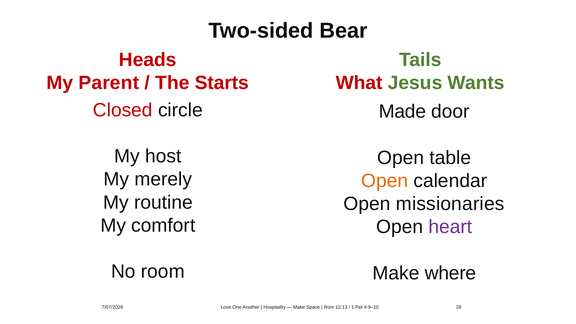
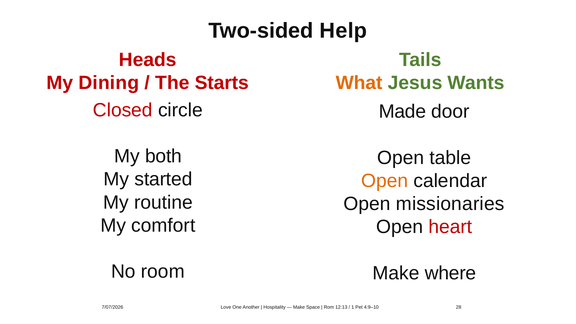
Bear: Bear -> Help
Parent: Parent -> Dining
What colour: red -> orange
host: host -> both
merely: merely -> started
heart colour: purple -> red
